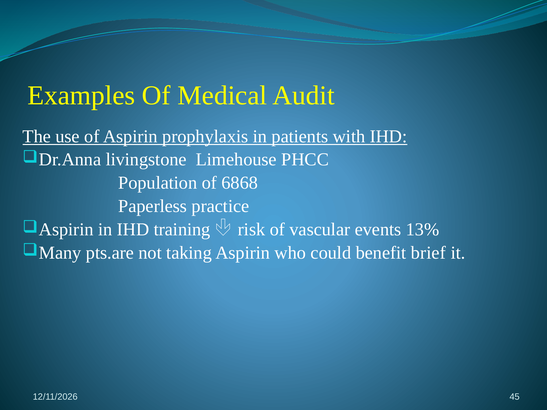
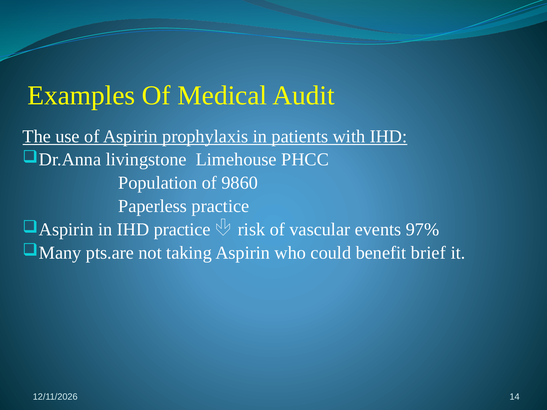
6868: 6868 -> 9860
IHD training: training -> practice
13%: 13% -> 97%
45: 45 -> 14
